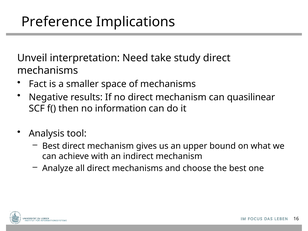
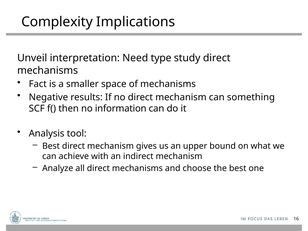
Preference: Preference -> Complexity
take: take -> type
quasilinear: quasilinear -> something
